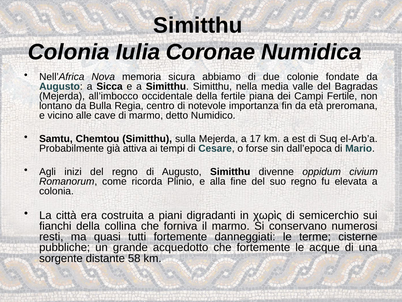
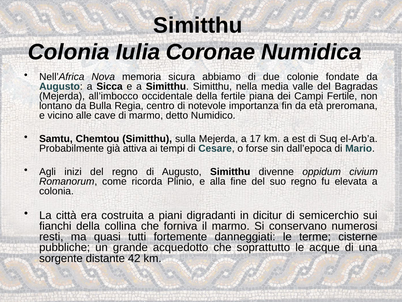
χωρὶς: χωρὶς -> dicitur
che fortemente: fortemente -> soprattutto
58: 58 -> 42
